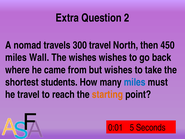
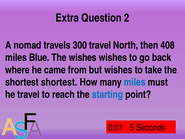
450: 450 -> 408
Wall: Wall -> Blue
shortest students: students -> shortest
starting colour: orange -> blue
